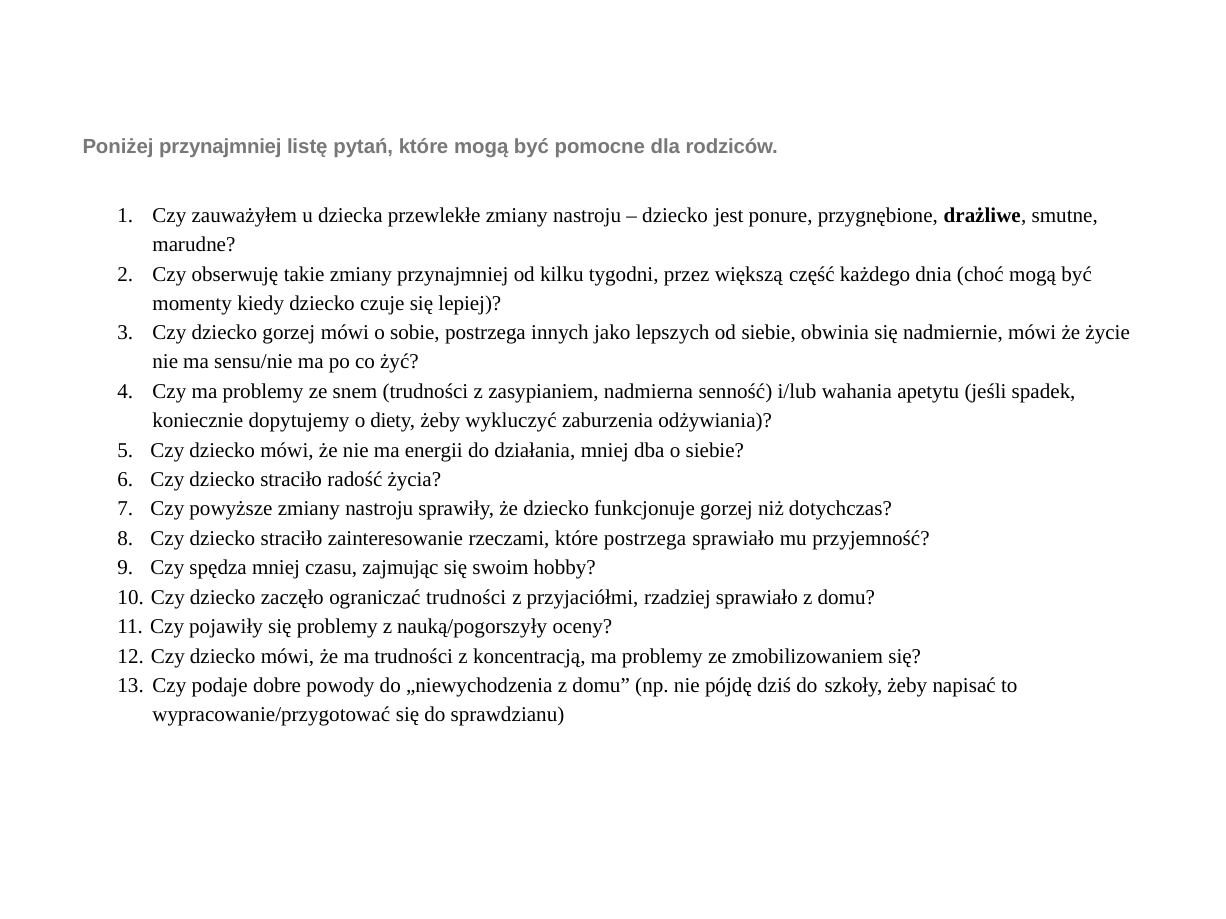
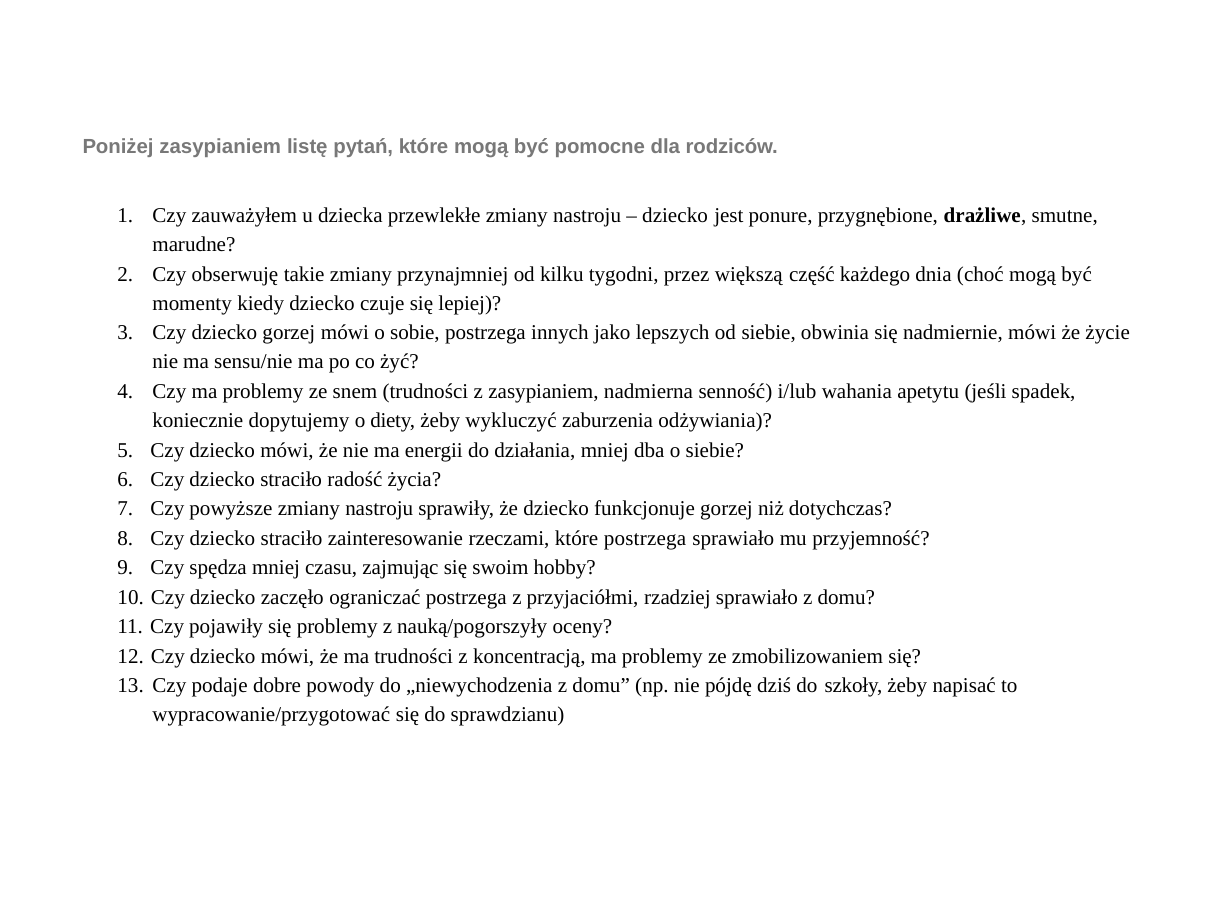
Poniżej przynajmniej: przynajmniej -> zasypianiem
ograniczać trudności: trudności -> postrzega
